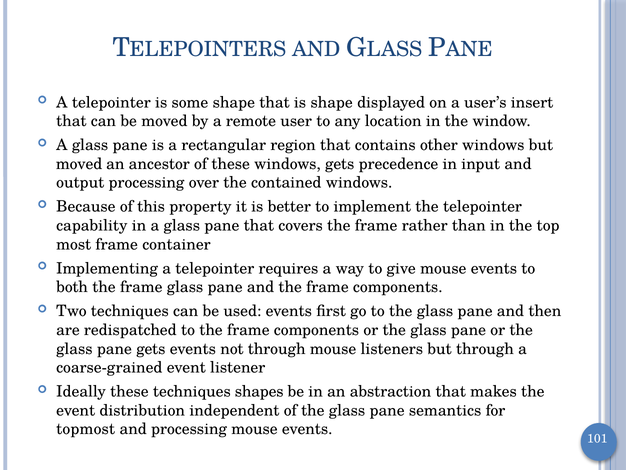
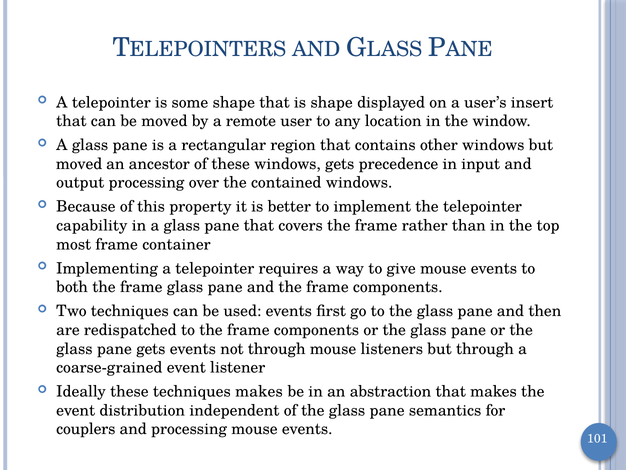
techniques shapes: shapes -> makes
topmost: topmost -> couplers
